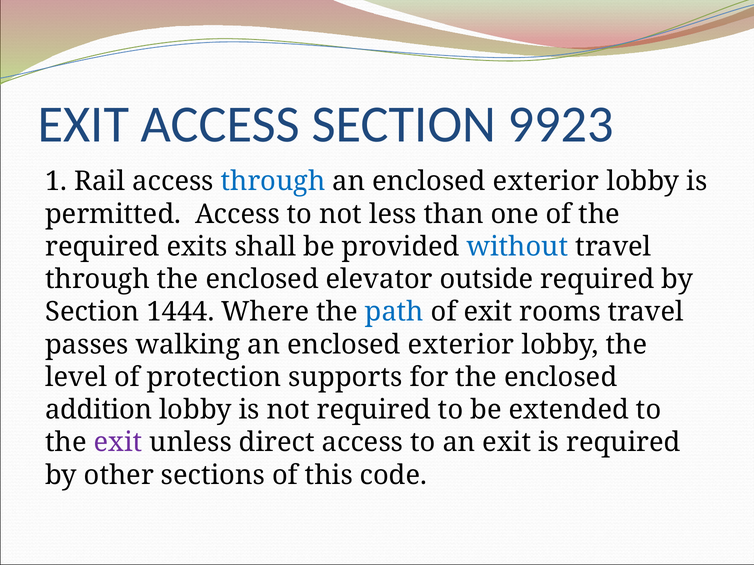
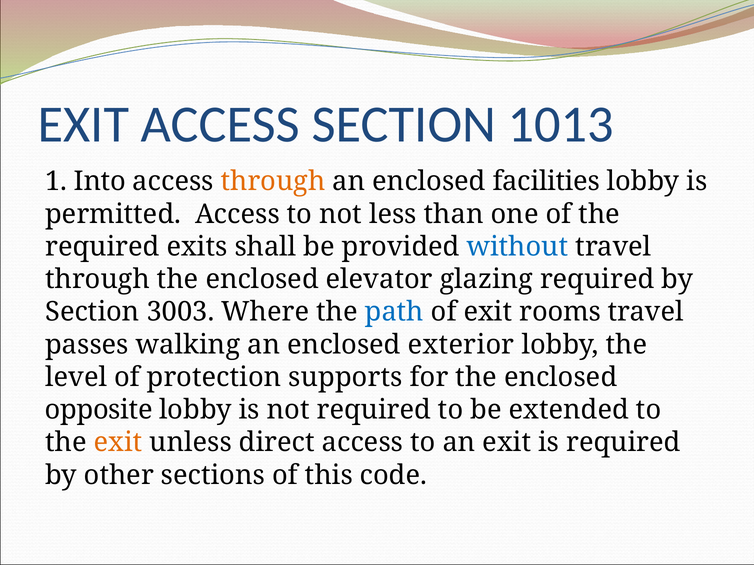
9923: 9923 -> 1013
Rail: Rail -> Into
through at (273, 182) colour: blue -> orange
exterior at (546, 182): exterior -> facilities
outside: outside -> glazing
1444: 1444 -> 3003
addition: addition -> opposite
exit at (118, 443) colour: purple -> orange
